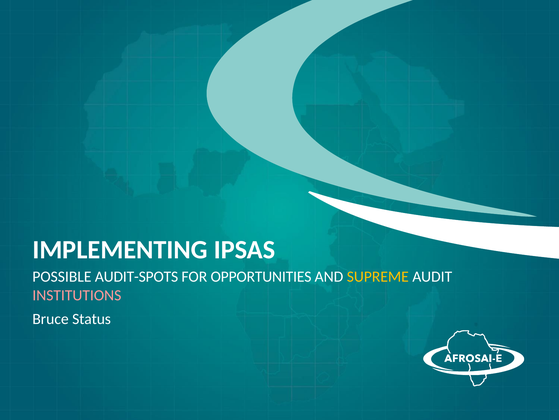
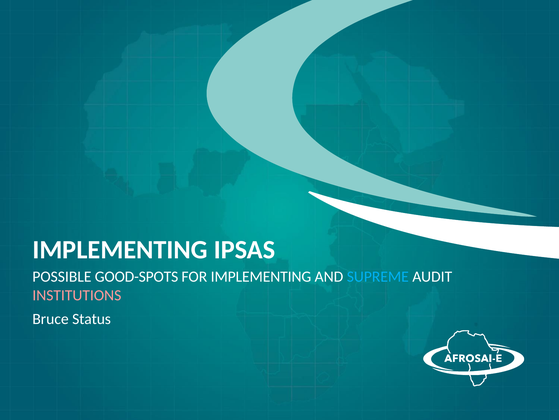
AUDIT-SPOTS: AUDIT-SPOTS -> GOOD-SPOTS
FOR OPPORTUNITIES: OPPORTUNITIES -> IMPLEMENTING
SUPREME colour: yellow -> light blue
